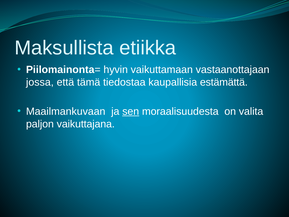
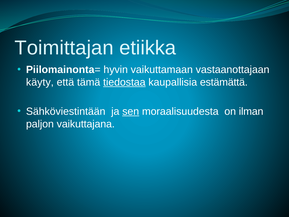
Maksullista: Maksullista -> Toimittajan
jossa: jossa -> käyty
tiedostaa underline: none -> present
Maailmankuvaan: Maailmankuvaan -> Sähköviestintään
valita: valita -> ilman
